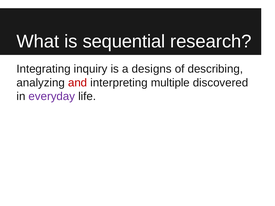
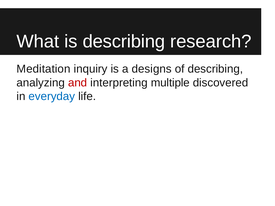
is sequential: sequential -> describing
Integrating: Integrating -> Meditation
everyday colour: purple -> blue
